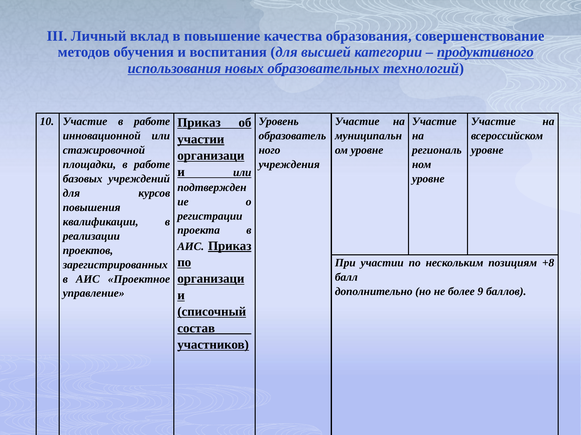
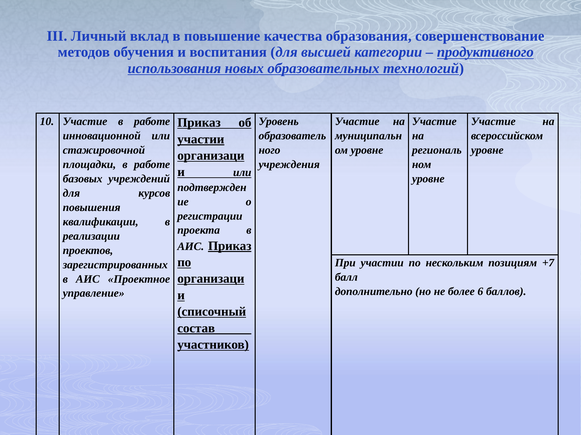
+8: +8 -> +7
9: 9 -> 6
